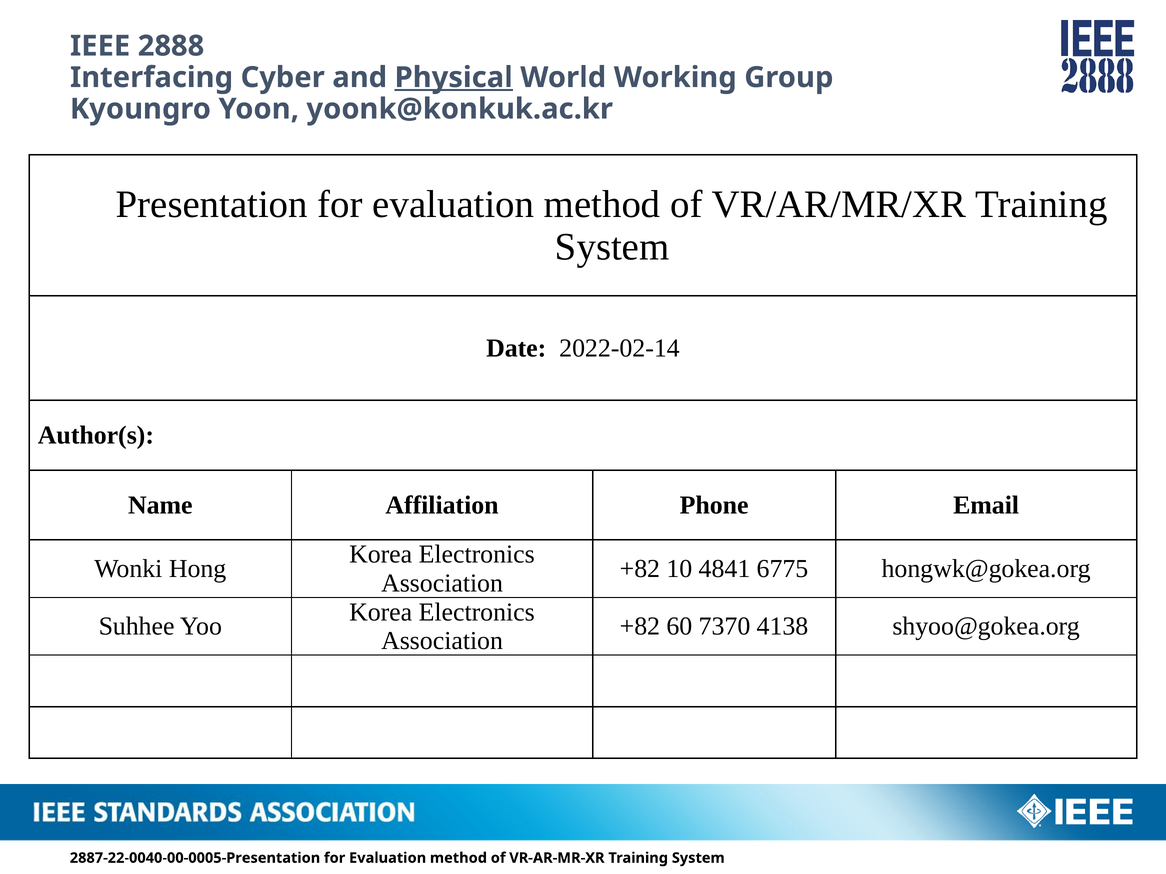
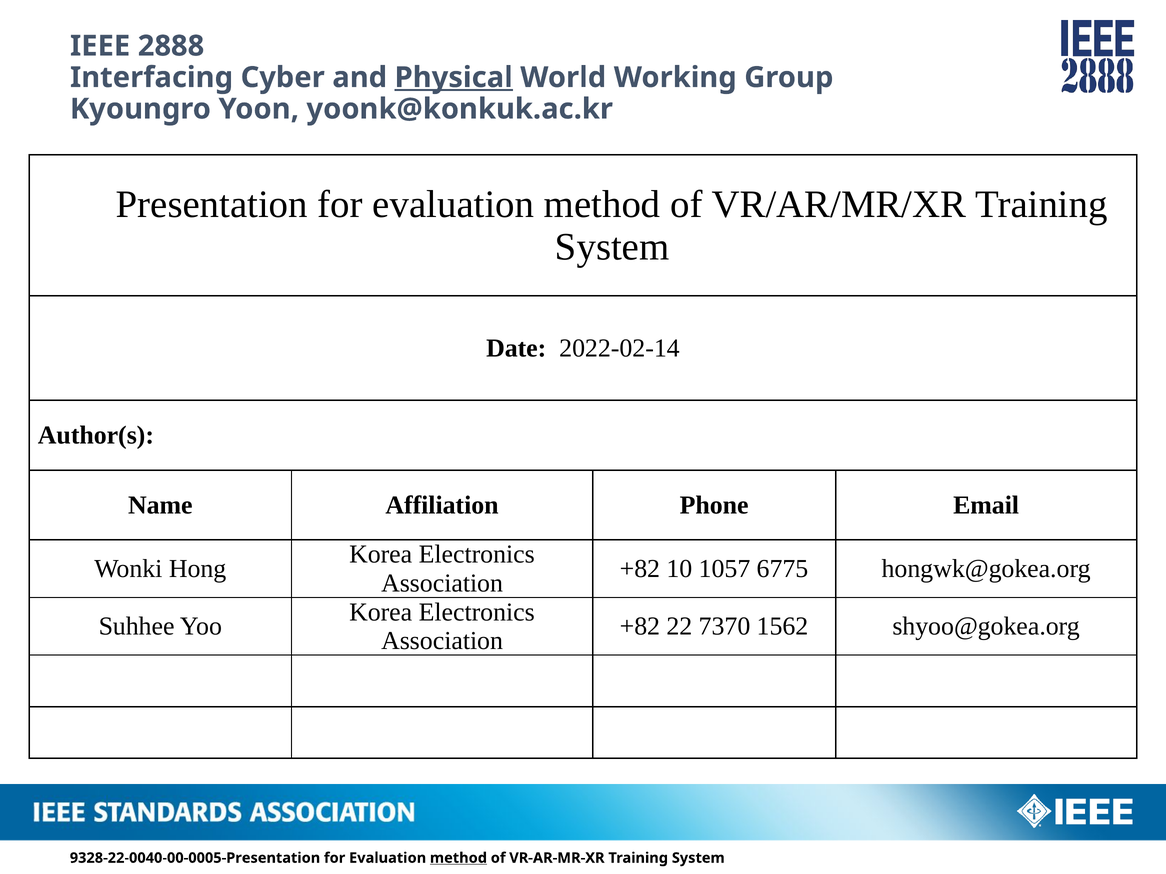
4841: 4841 -> 1057
60: 60 -> 22
4138: 4138 -> 1562
2887-22-0040-00-0005-Presentation: 2887-22-0040-00-0005-Presentation -> 9328-22-0040-00-0005-Presentation
method at (458, 858) underline: none -> present
